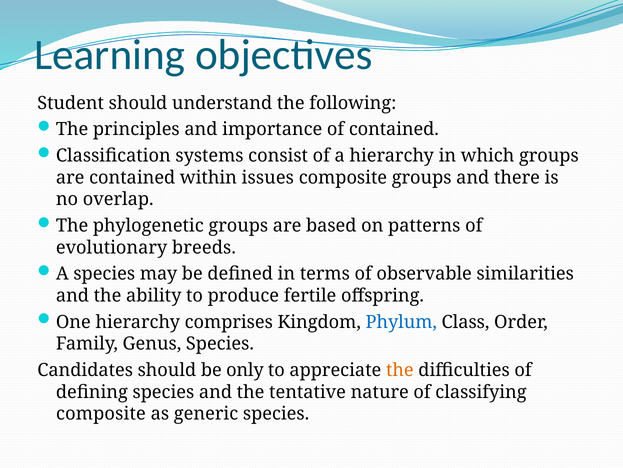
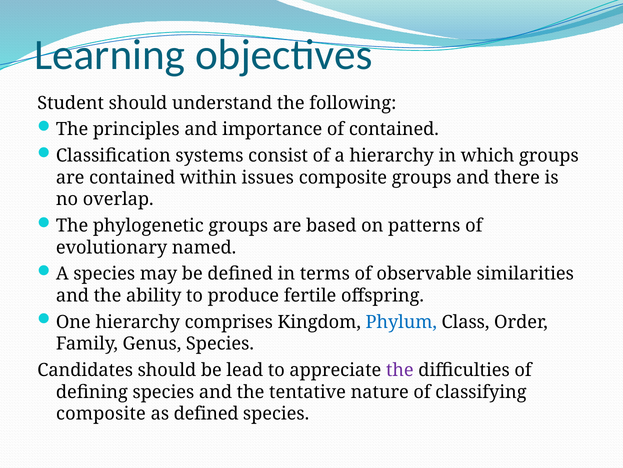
breeds: breeds -> named
only: only -> lead
the at (400, 370) colour: orange -> purple
as generic: generic -> defined
